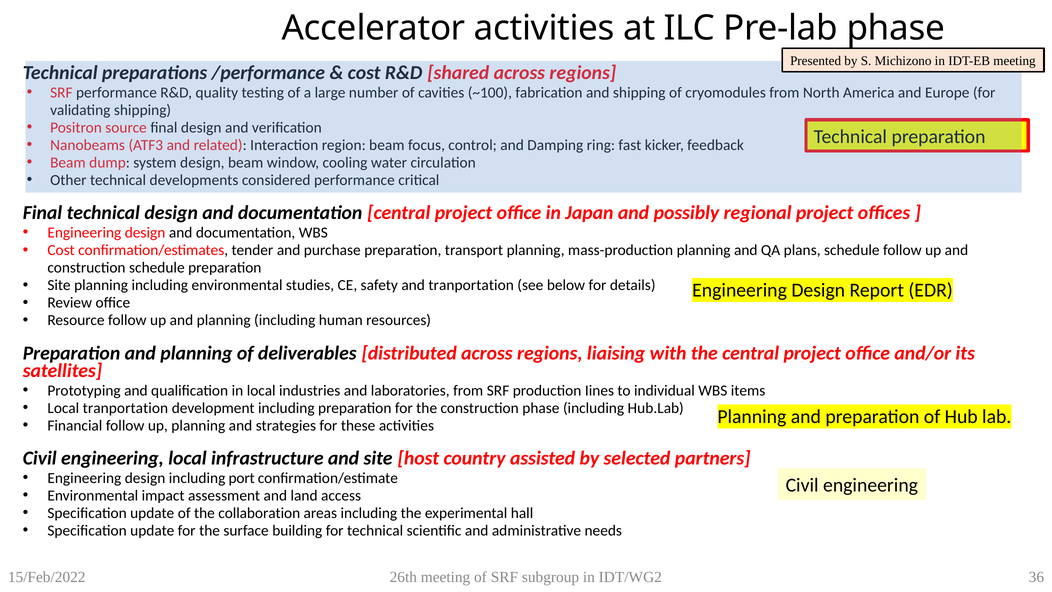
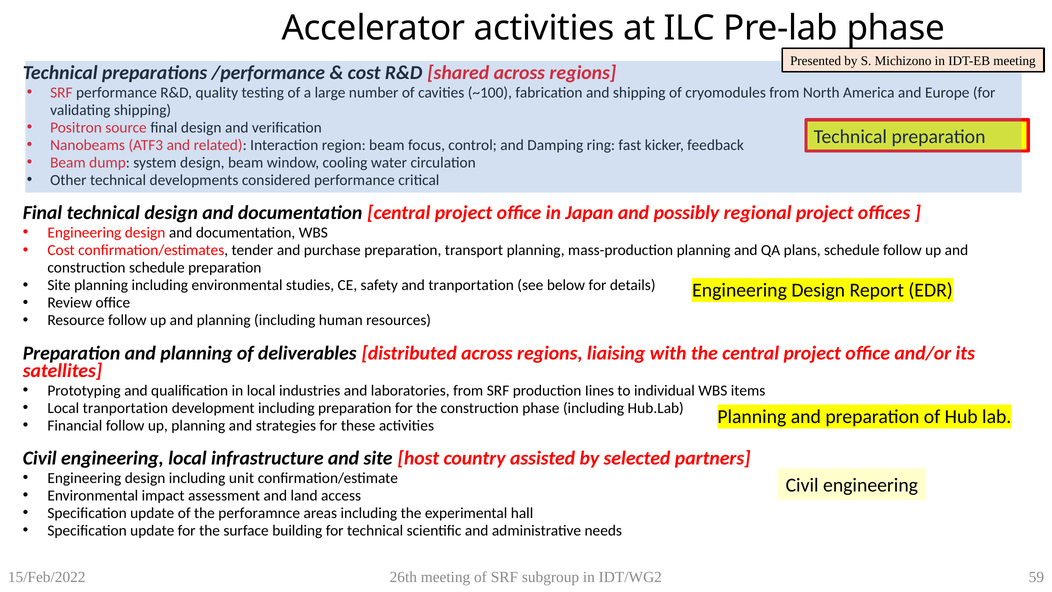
port: port -> unit
collaboration: collaboration -> perforamnce
36: 36 -> 59
